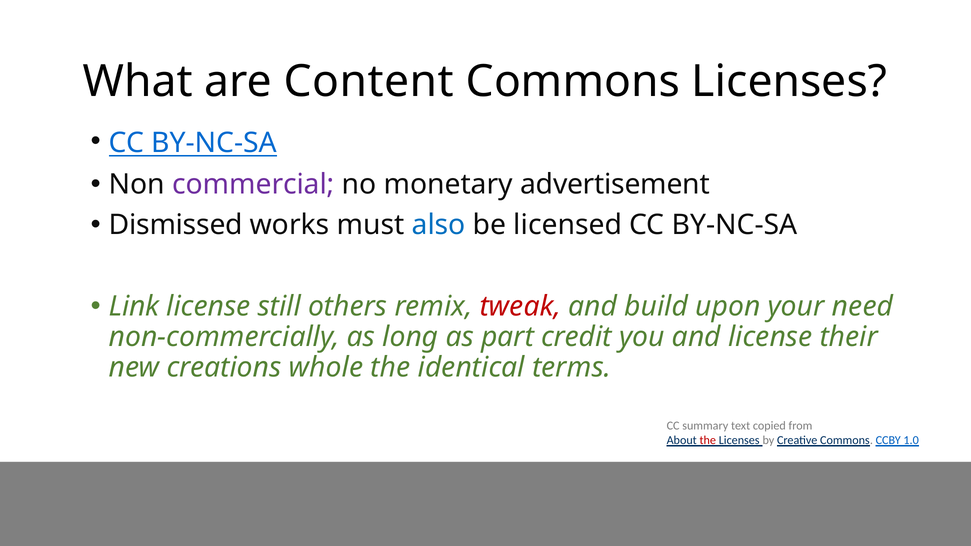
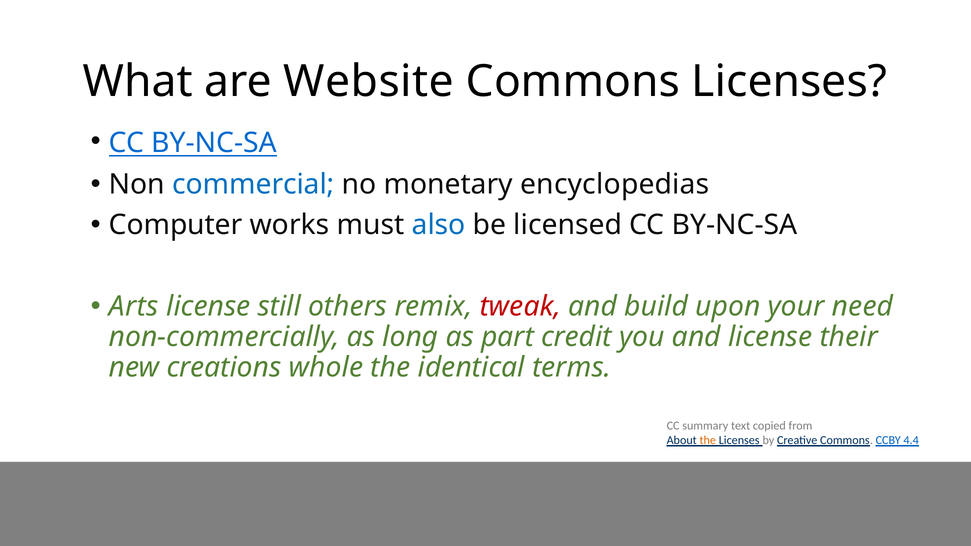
Content: Content -> Website
commercial colour: purple -> blue
advertisement: advertisement -> encyclopedias
Dismissed: Dismissed -> Computer
Link: Link -> Arts
the at (708, 441) colour: red -> orange
1.0: 1.0 -> 4.4
